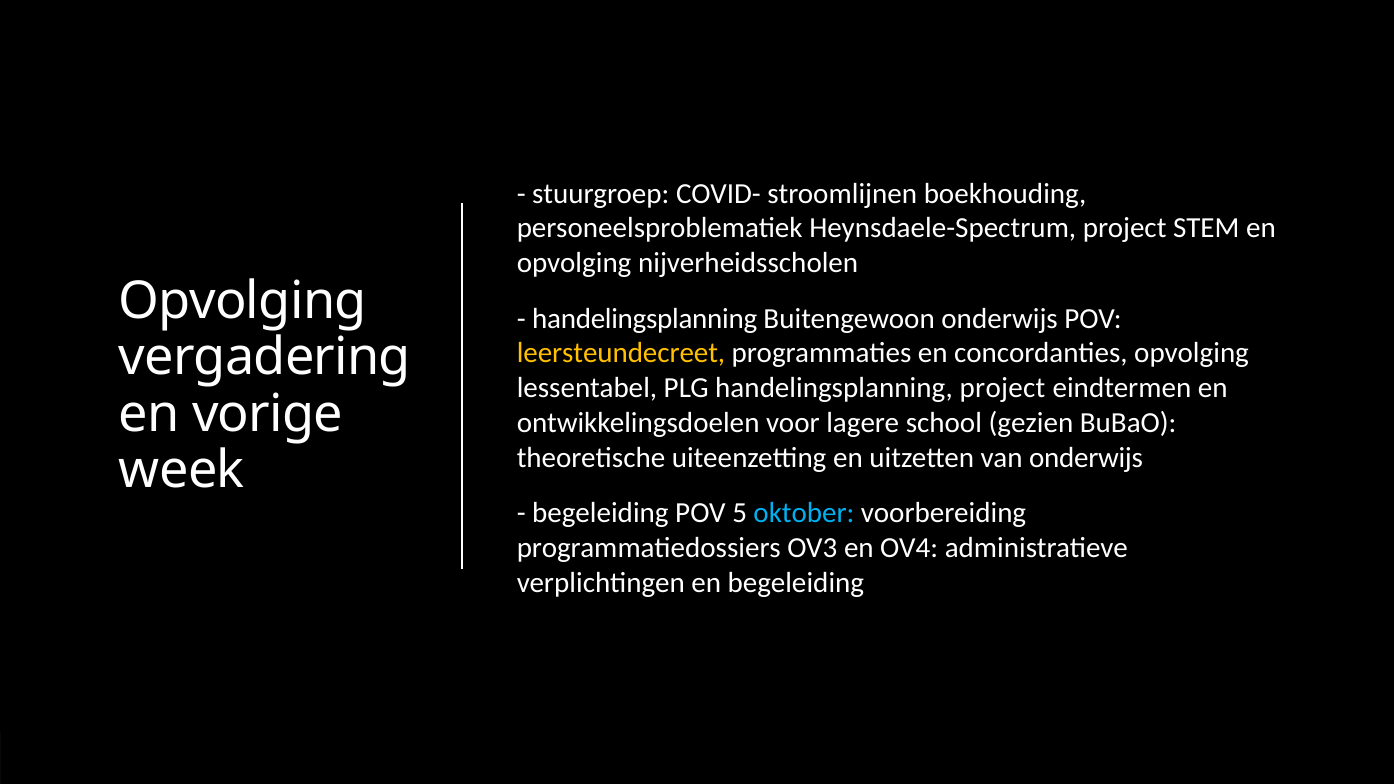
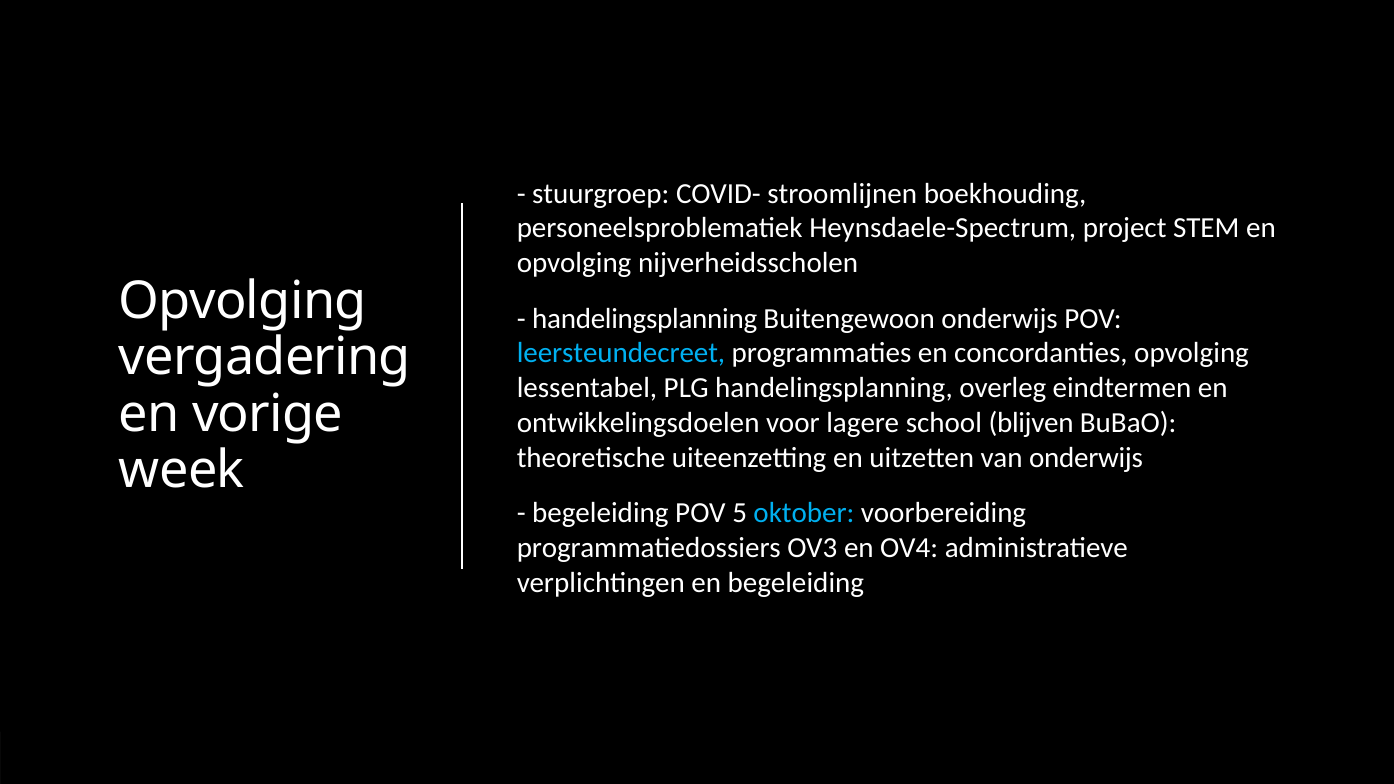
leersteundecreet colour: yellow -> light blue
handelingsplanning project: project -> overleg
gezien: gezien -> blijven
